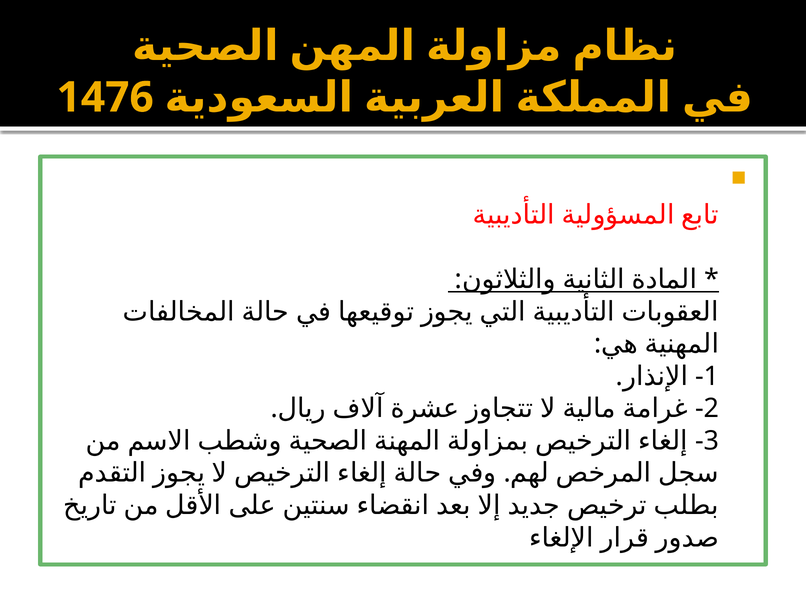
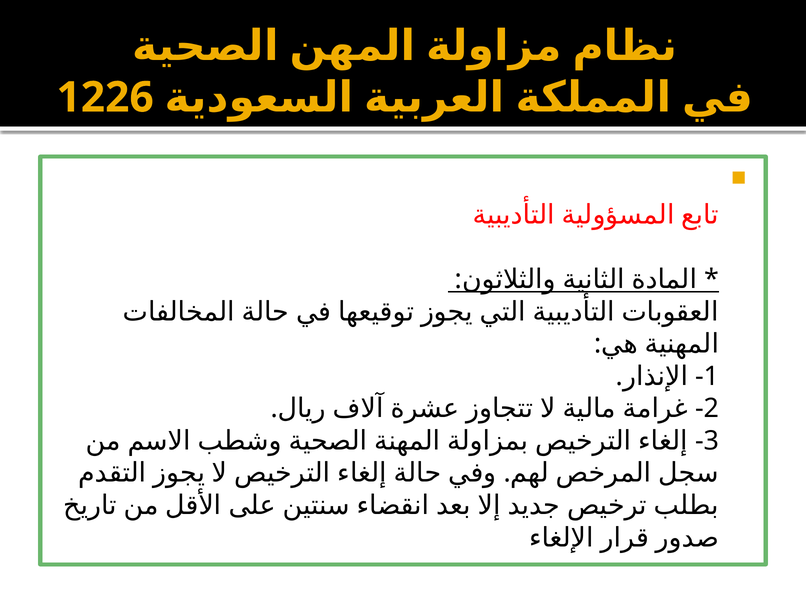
1476: 1476 -> 1226
